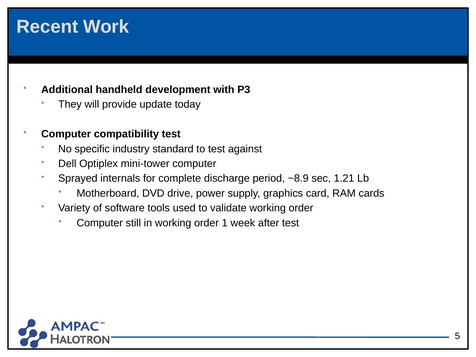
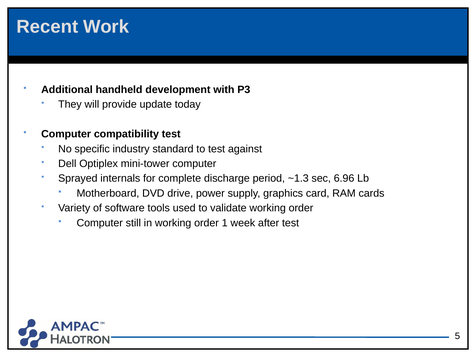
~8.9: ~8.9 -> ~1.3
1.21: 1.21 -> 6.96
